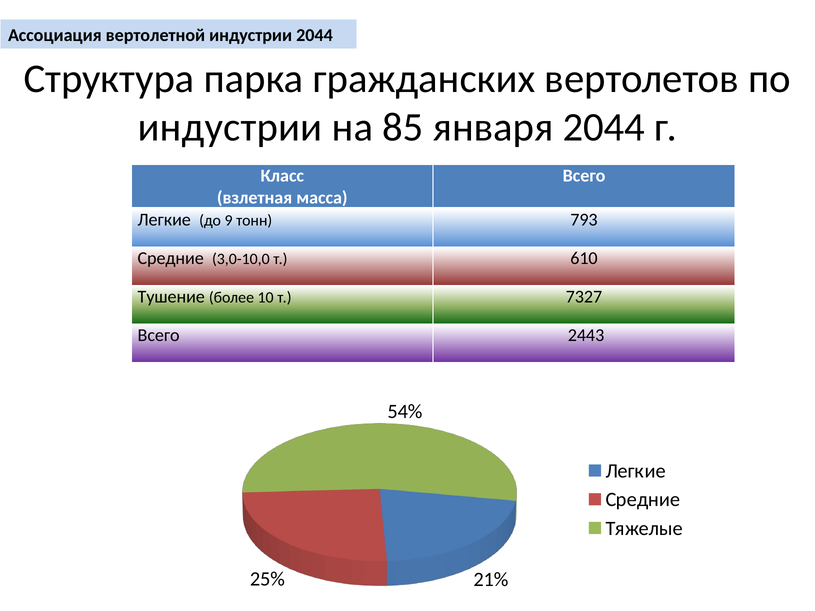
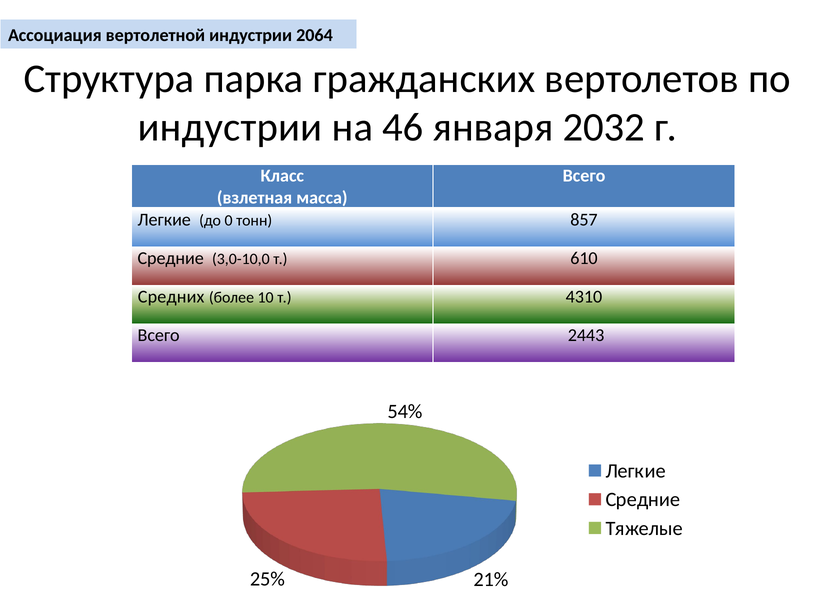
индустрии 2044: 2044 -> 2064
85: 85 -> 46
января 2044: 2044 -> 2032
9: 9 -> 0
793: 793 -> 857
Тушение: Тушение -> Средних
7327: 7327 -> 4310
